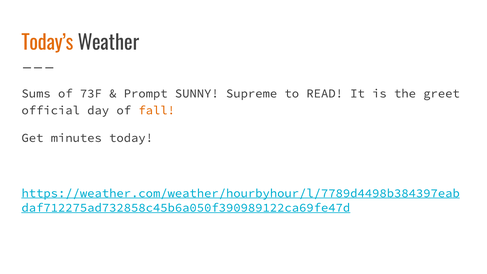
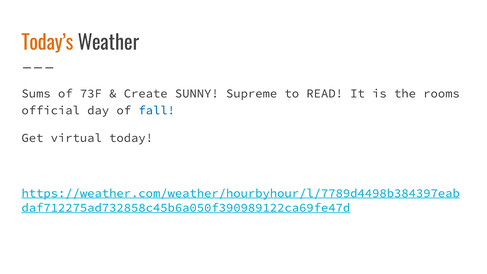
Prompt: Prompt -> Create
greet: greet -> rooms
fall colour: orange -> blue
minutes: minutes -> virtual
